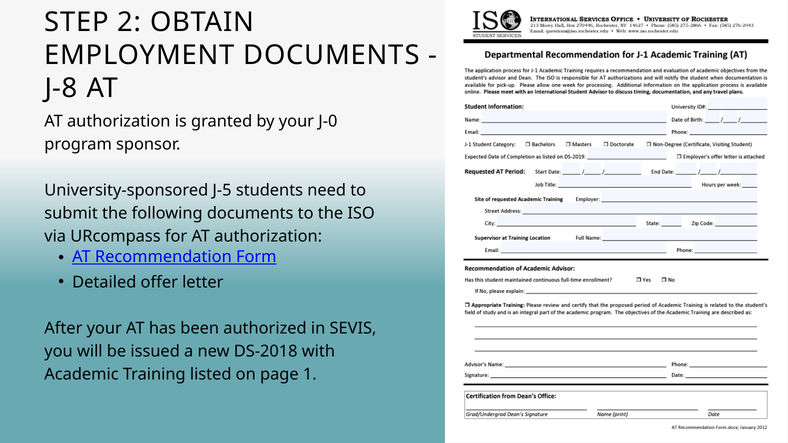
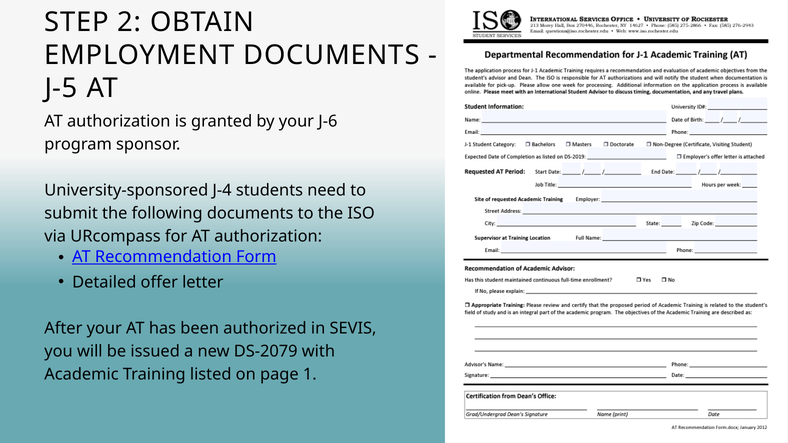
J-8: J-8 -> J-5
J-0: J-0 -> J-6
J-5: J-5 -> J-4
DS-2018: DS-2018 -> DS-2079
